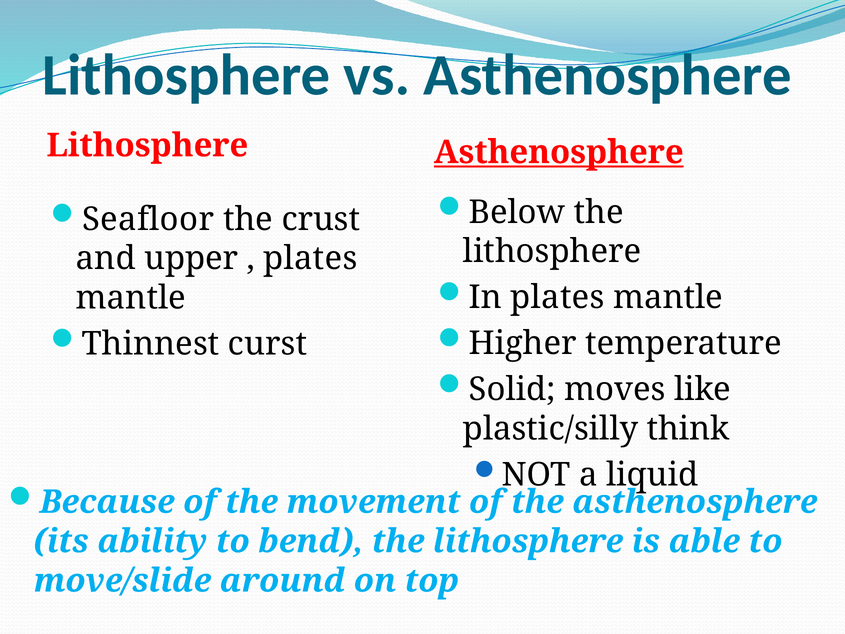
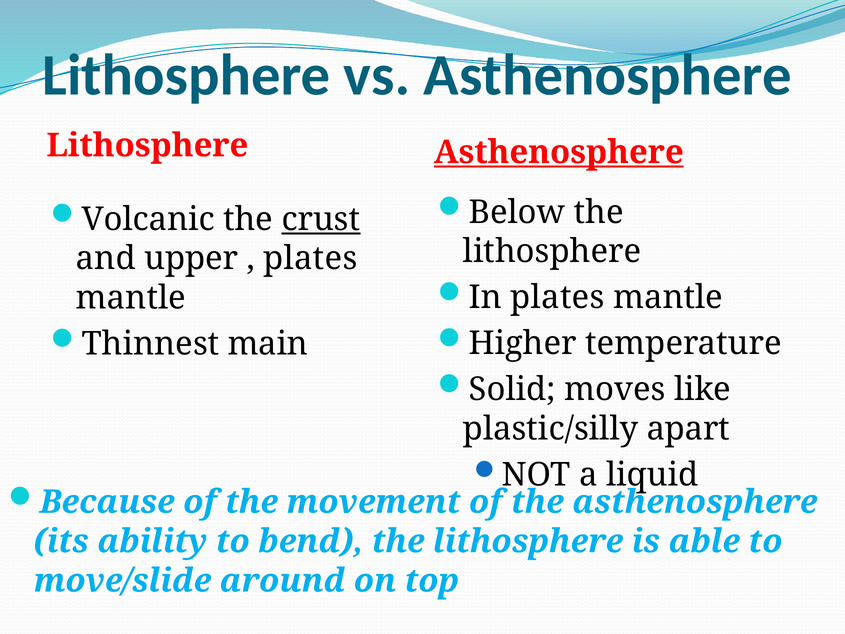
Seafloor: Seafloor -> Volcanic
crust underline: none -> present
curst: curst -> main
think: think -> apart
